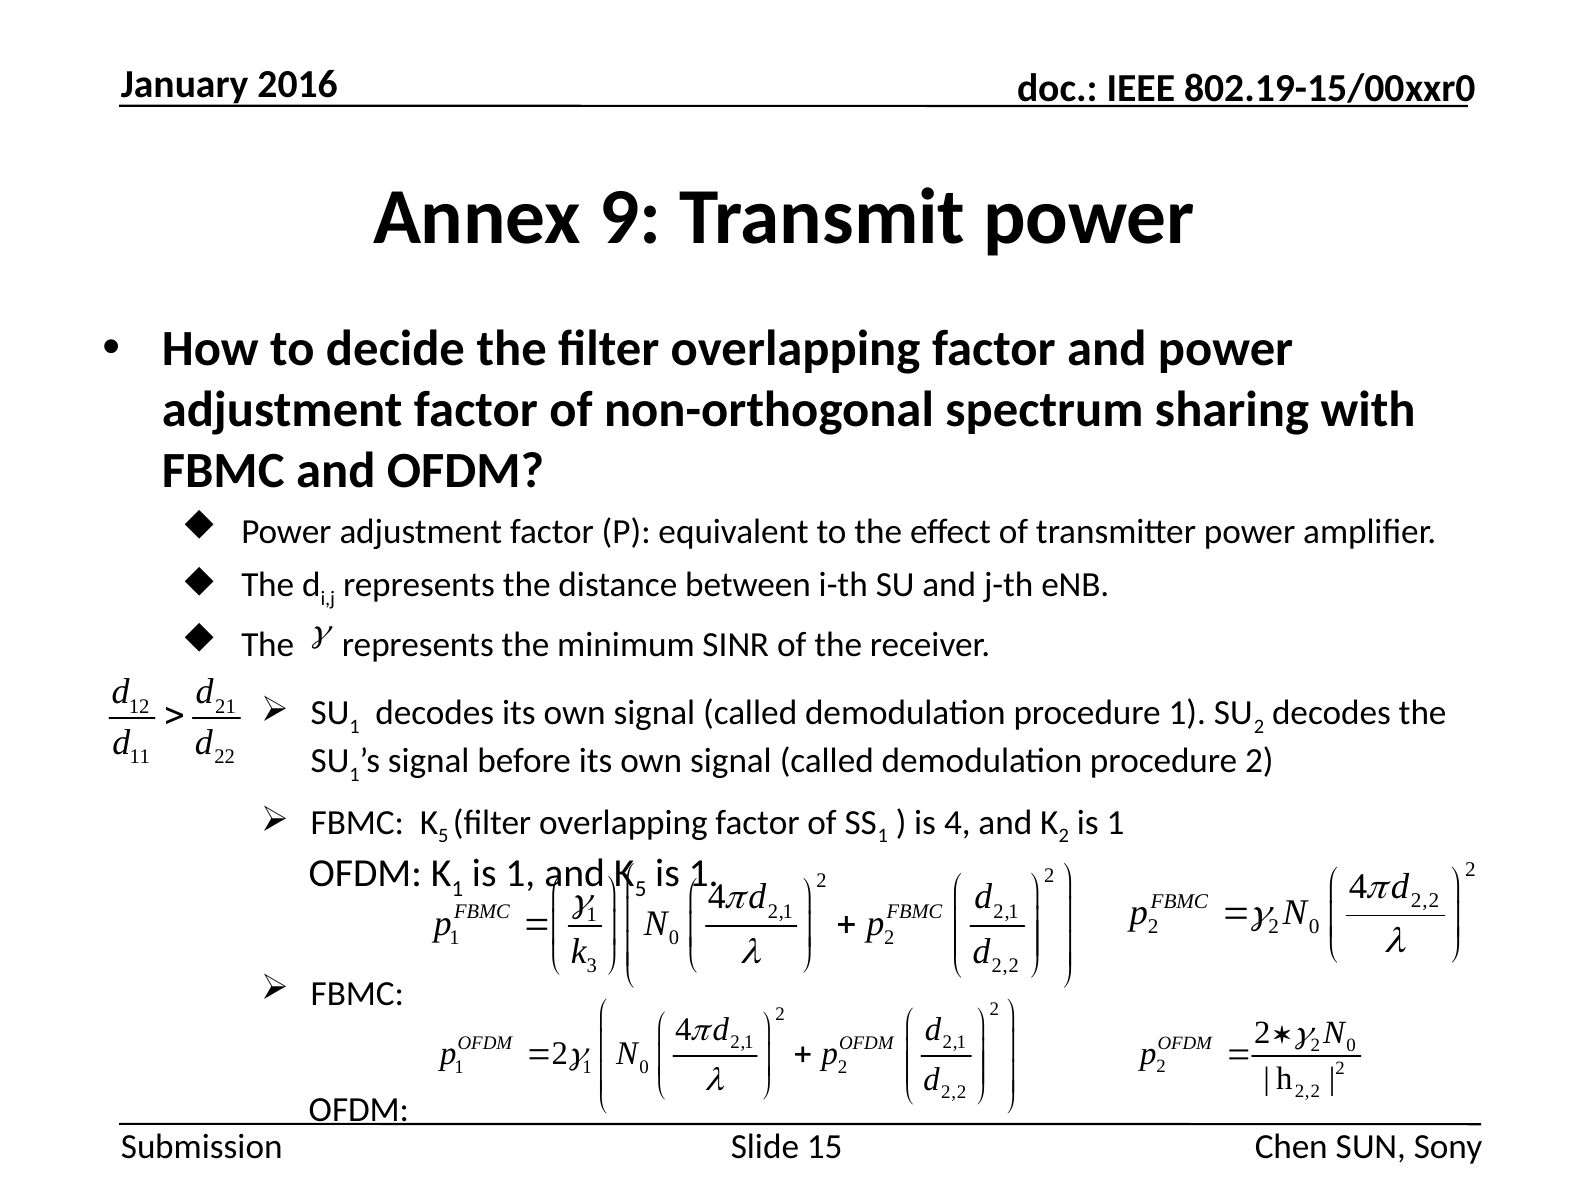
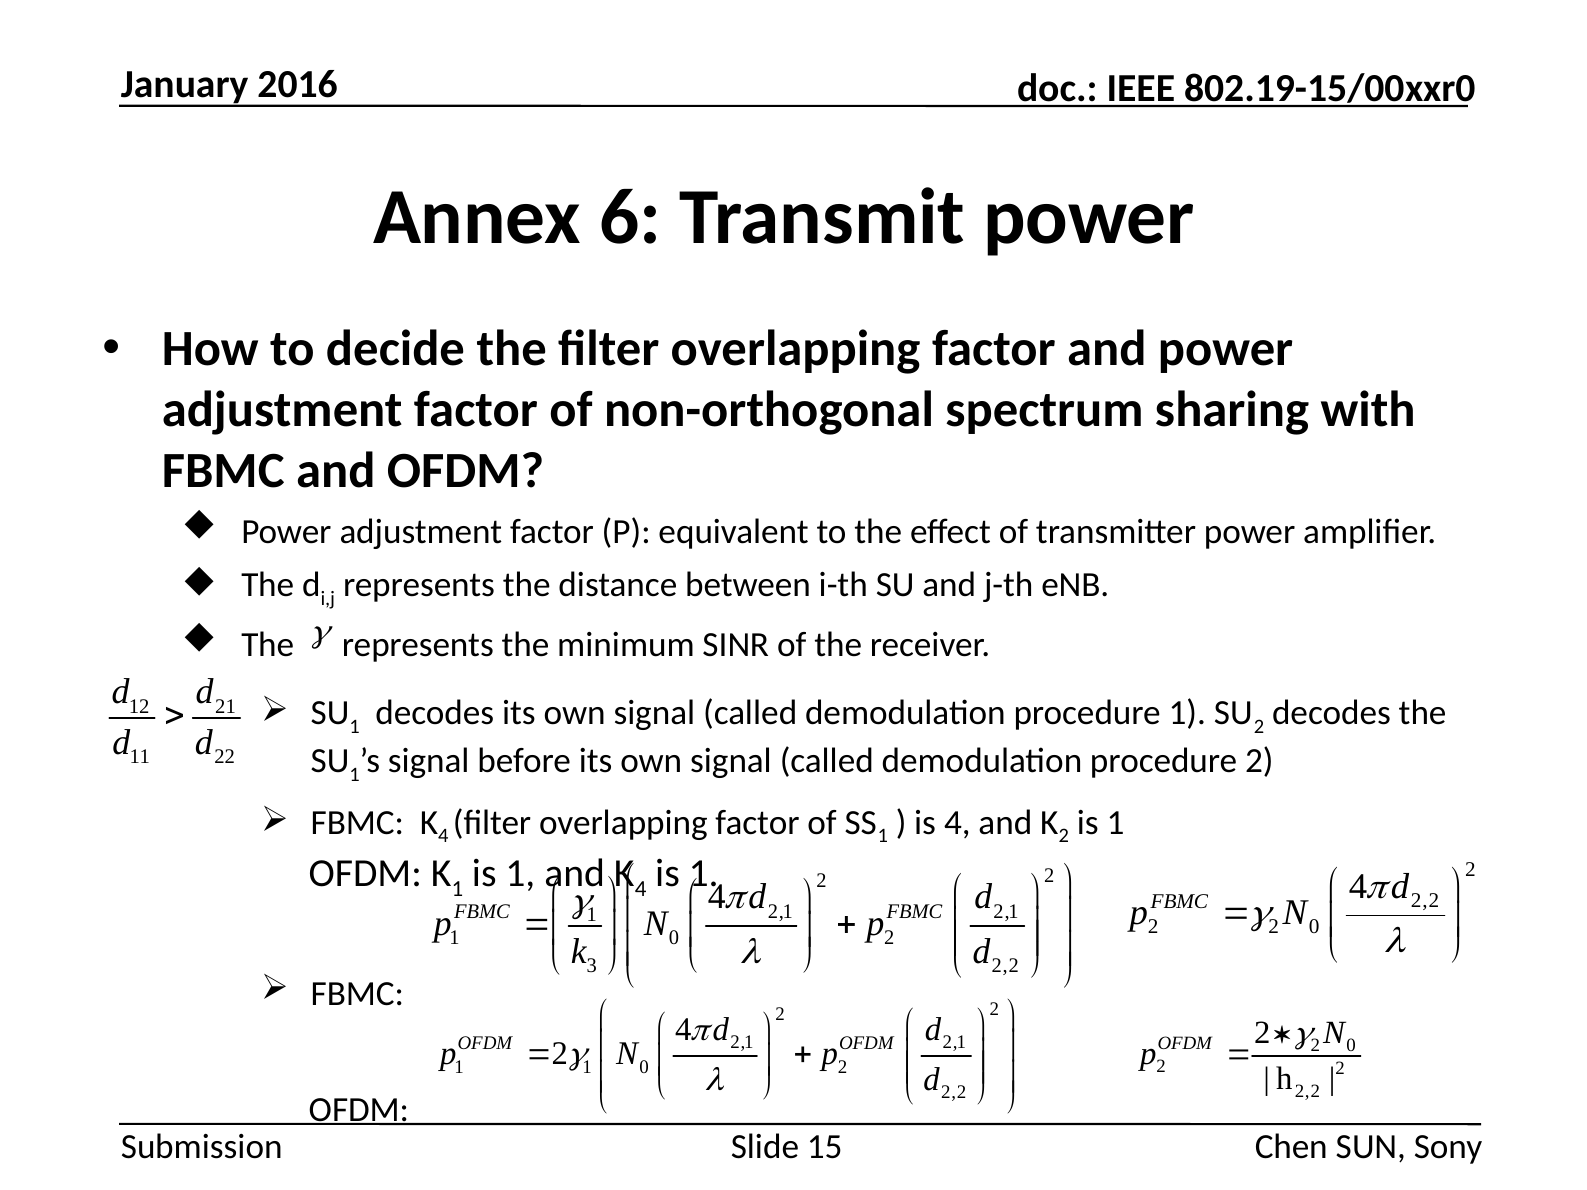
9: 9 -> 6
5 at (443, 836): 5 -> 4
5 at (641, 889): 5 -> 4
